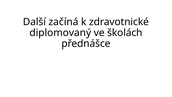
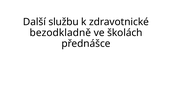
začíná: začíná -> službu
diplomovaný: diplomovaný -> bezodkladně
